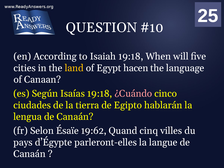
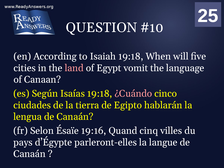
land colour: yellow -> pink
hacen: hacen -> vomit
19:62: 19:62 -> 19:16
